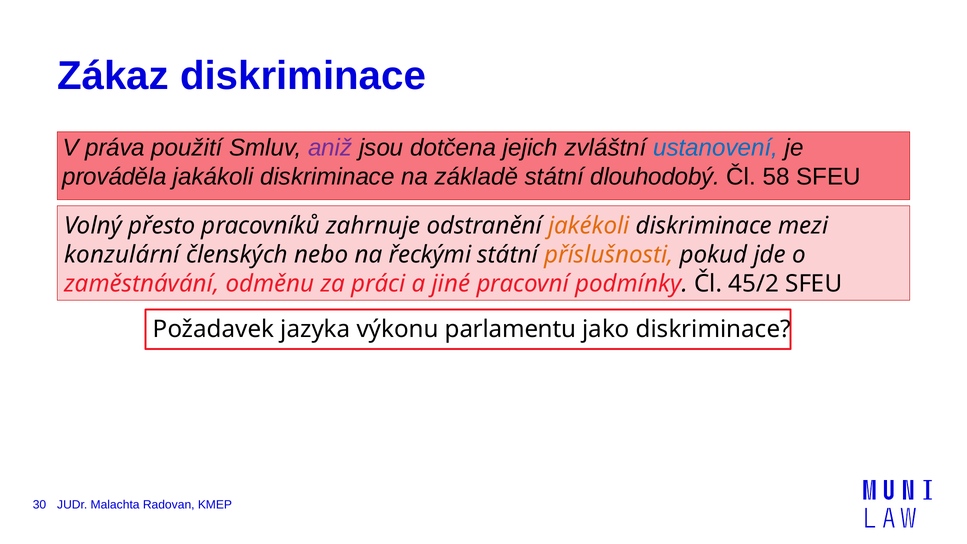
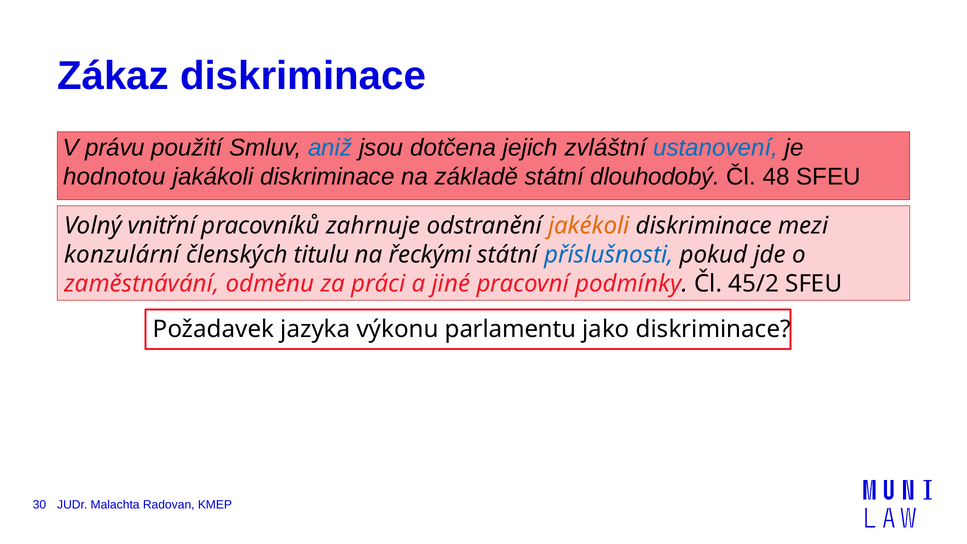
práva: práva -> právu
aniž colour: purple -> blue
prováděla: prováděla -> hodnotou
58: 58 -> 48
přesto: přesto -> vnitřní
nebo: nebo -> titulu
příslušnosti colour: orange -> blue
